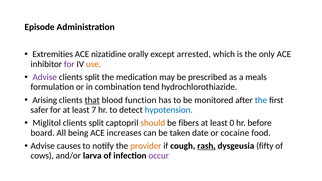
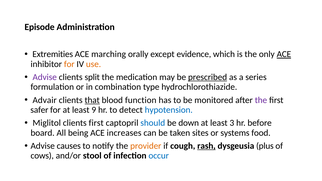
nizatidine: nizatidine -> marching
arrested: arrested -> evidence
ACE at (284, 54) underline: none -> present
for at (69, 64) colour: purple -> orange
prescribed underline: none -> present
meals: meals -> series
tend: tend -> type
Arising: Arising -> Advair
the at (261, 100) colour: blue -> purple
7: 7 -> 9
split at (96, 123): split -> first
should colour: orange -> blue
fibers: fibers -> down
0: 0 -> 3
date: date -> sites
cocaine: cocaine -> systems
fifty: fifty -> plus
larva: larva -> stool
occur colour: purple -> blue
